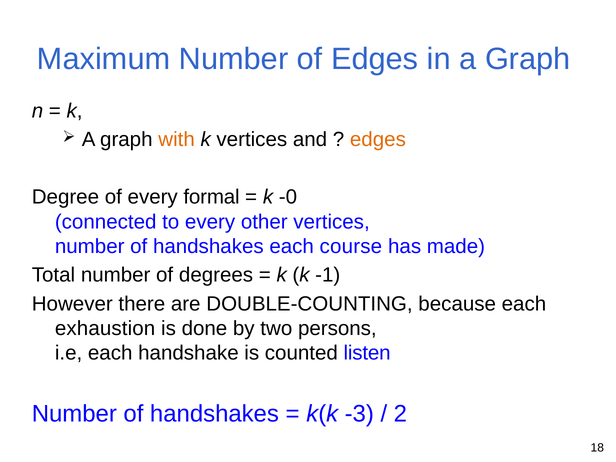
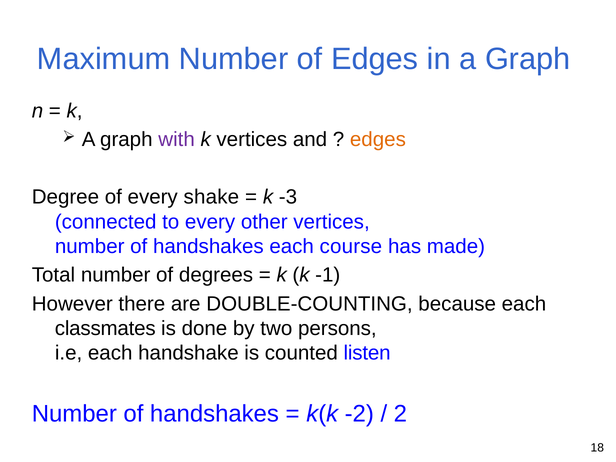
with colour: orange -> purple
formal: formal -> shake
-0: -0 -> -3
exhaustion: exhaustion -> classmates
-3: -3 -> -2
